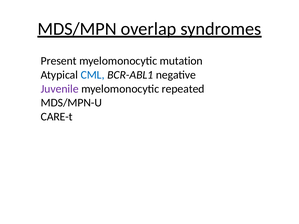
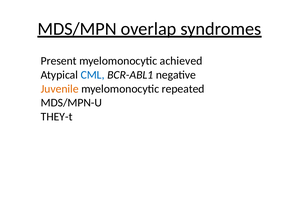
mutation: mutation -> achieved
Juvenile colour: purple -> orange
CARE-t: CARE-t -> THEY-t
